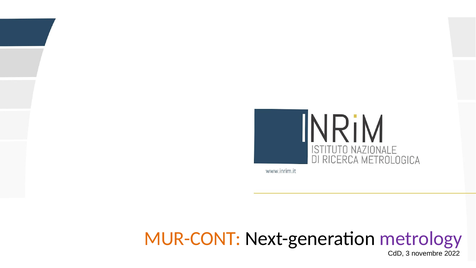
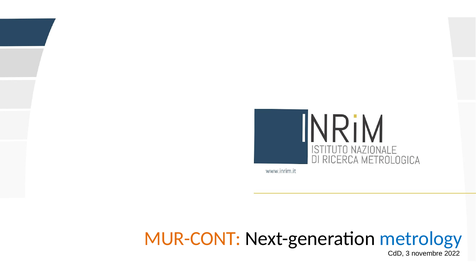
metrology colour: purple -> blue
